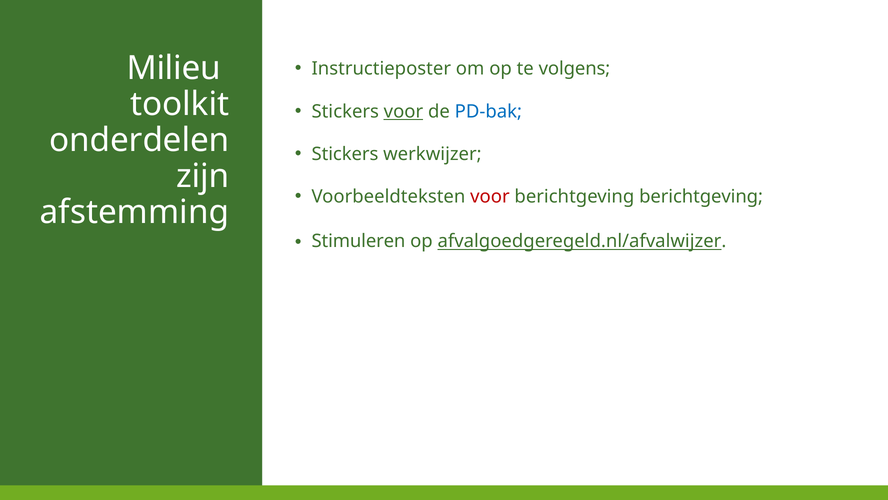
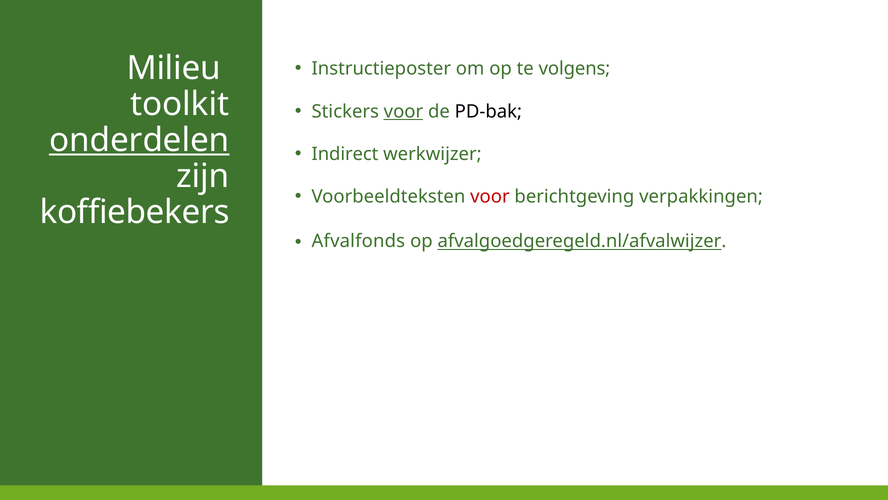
PD-bak colour: blue -> black
onderdelen underline: none -> present
Stickers at (345, 154): Stickers -> Indirect
berichtgeving berichtgeving: berichtgeving -> verpakkingen
afstemming: afstemming -> koffiebekers
Stimuleren: Stimuleren -> Afvalfonds
